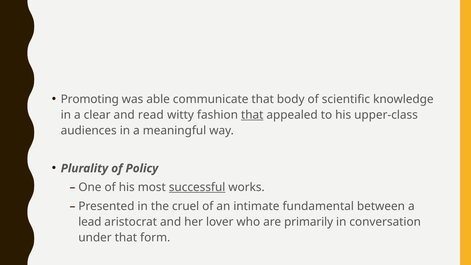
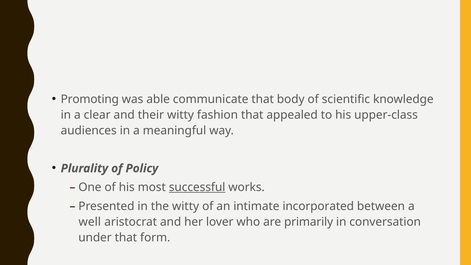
read: read -> their
that at (252, 115) underline: present -> none
the cruel: cruel -> witty
fundamental: fundamental -> incorporated
lead: lead -> well
